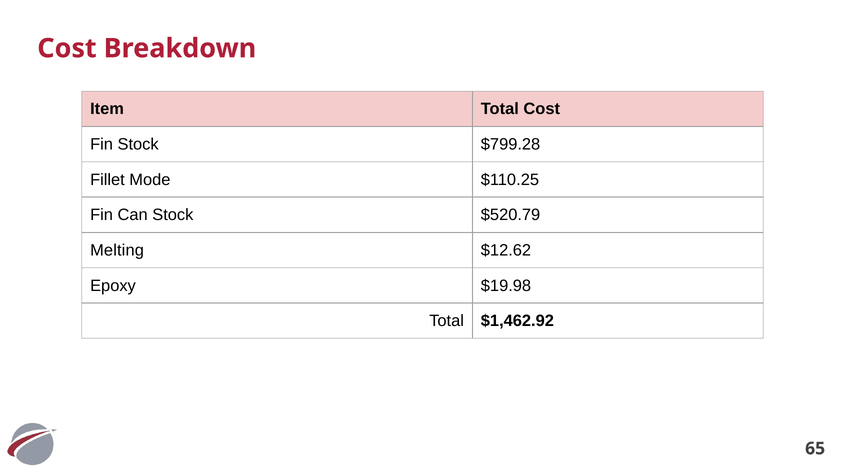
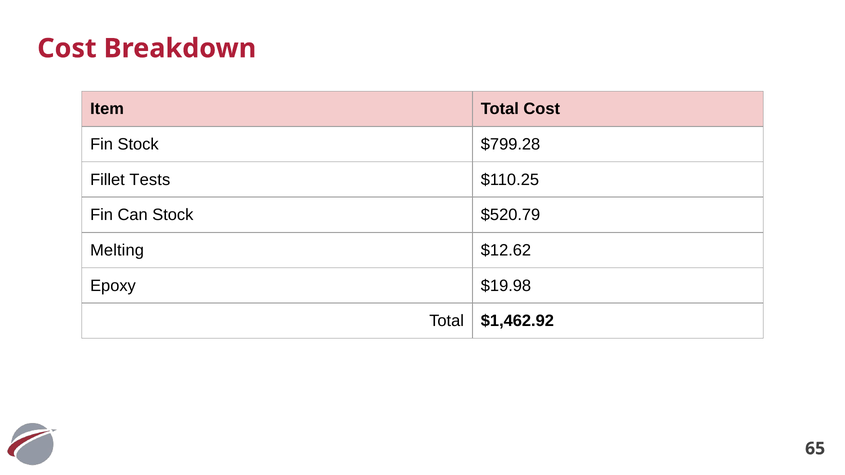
Mode: Mode -> Tests
